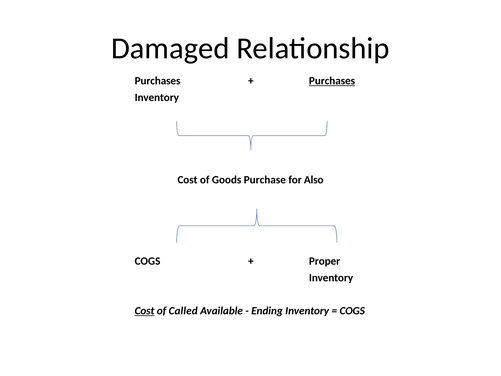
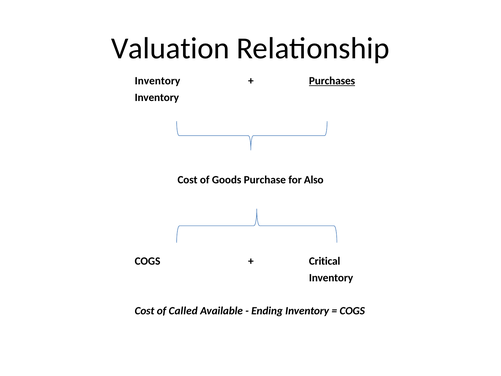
Damaged: Damaged -> Valuation
Purchases at (158, 81): Purchases -> Inventory
Proper: Proper -> Critical
Cost at (145, 311) underline: present -> none
